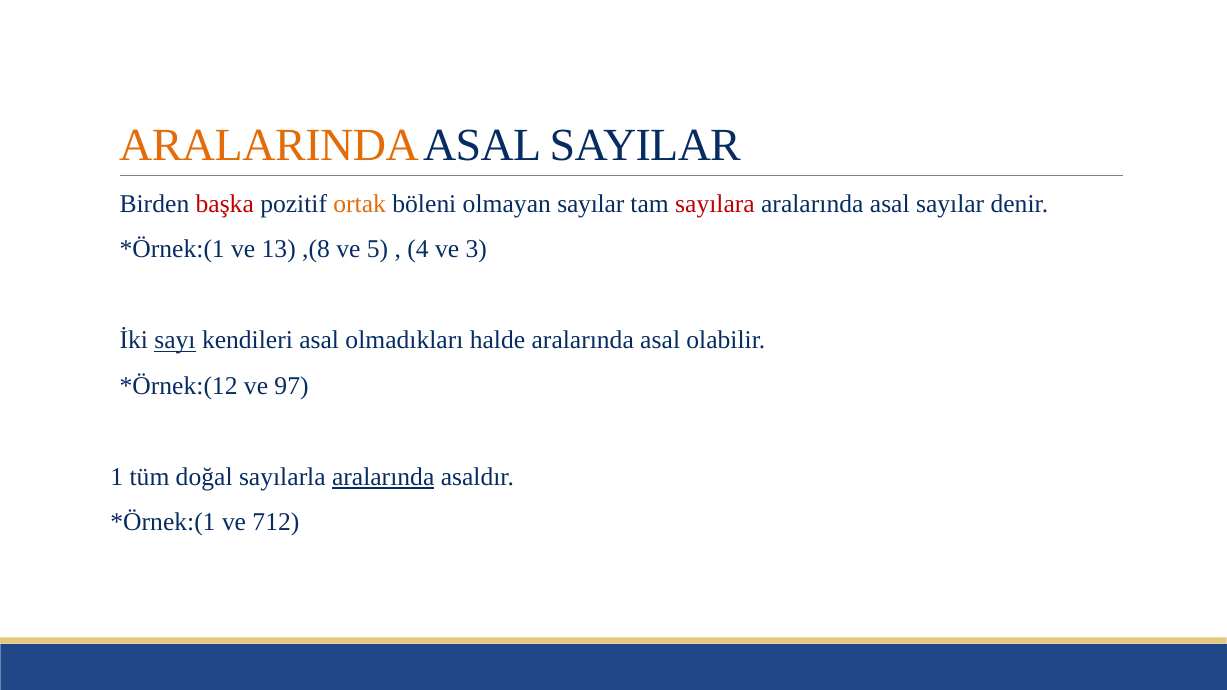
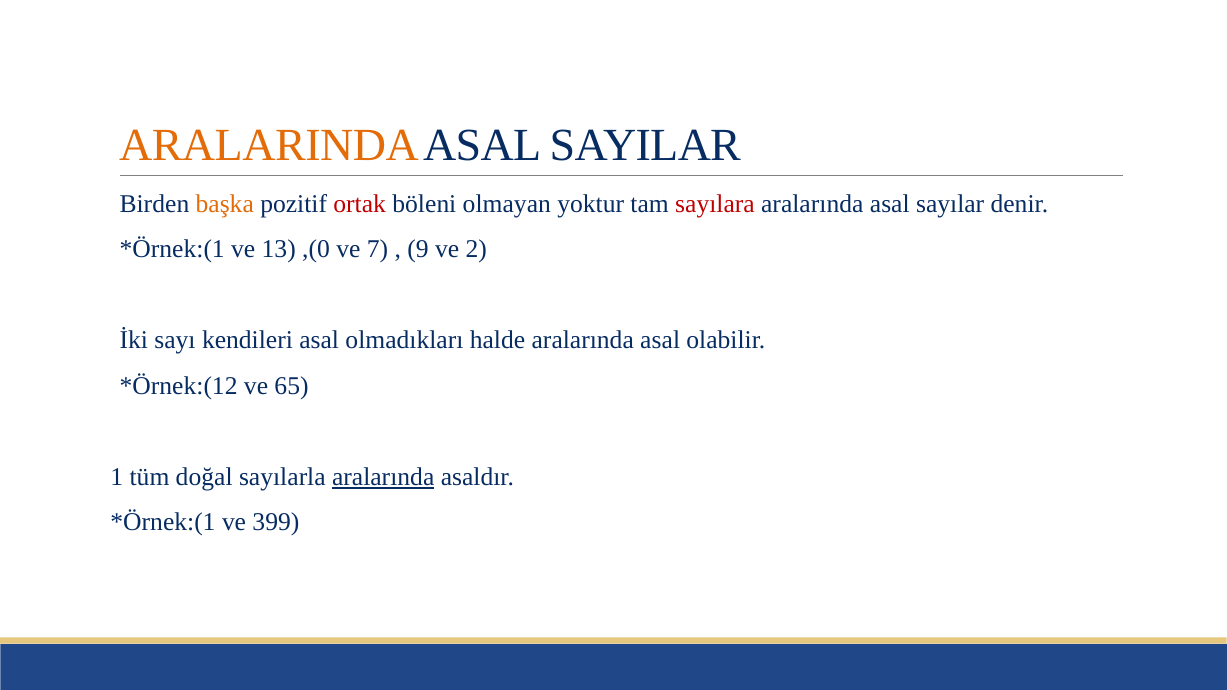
başka colour: red -> orange
ortak colour: orange -> red
olmayan sayılar: sayılar -> yoktur
,(8: ,(8 -> ,(0
5: 5 -> 7
4: 4 -> 9
3: 3 -> 2
sayı underline: present -> none
97: 97 -> 65
712: 712 -> 399
